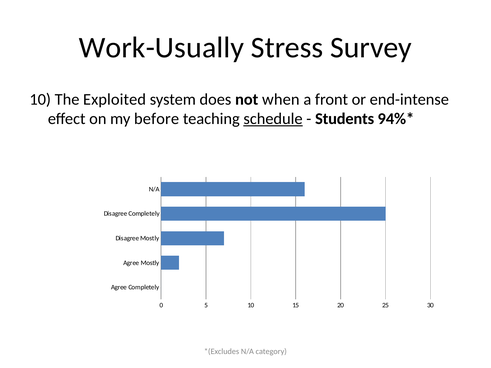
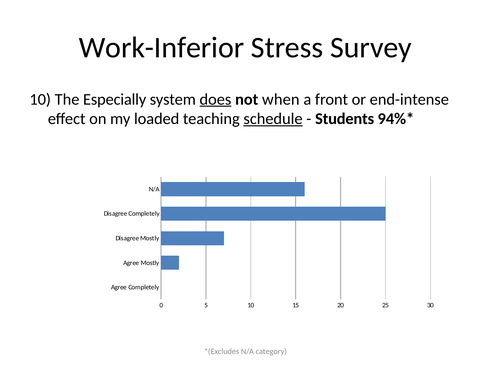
Work-Usually: Work-Usually -> Work-Inferior
Exploited: Exploited -> Especially
does underline: none -> present
before: before -> loaded
